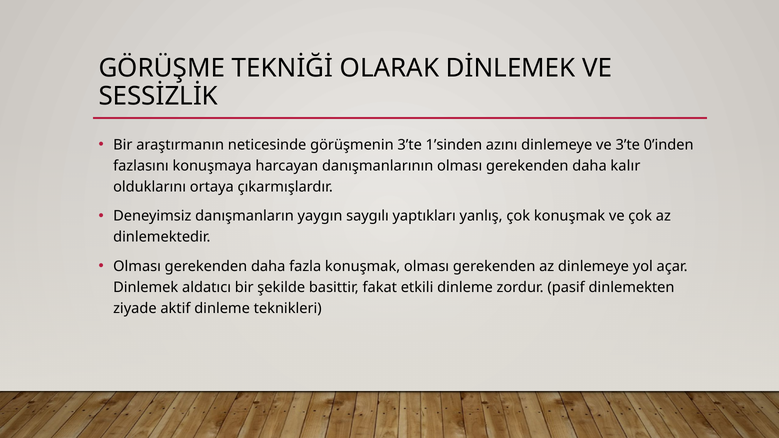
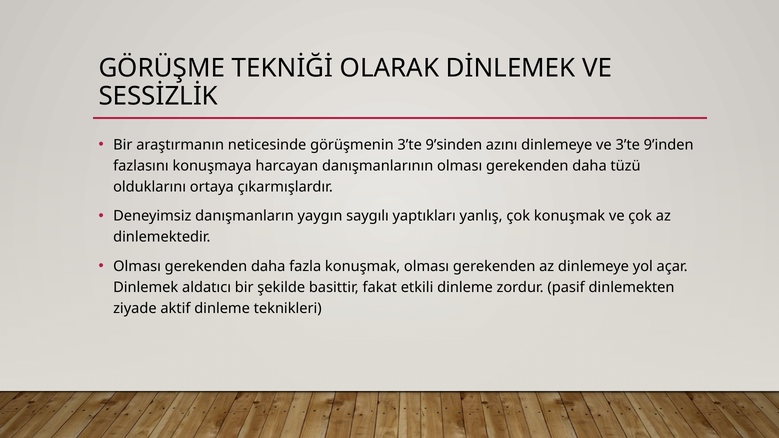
1’sinden: 1’sinden -> 9’sinden
0’inden: 0’inden -> 9’inden
kalır: kalır -> tüzü
